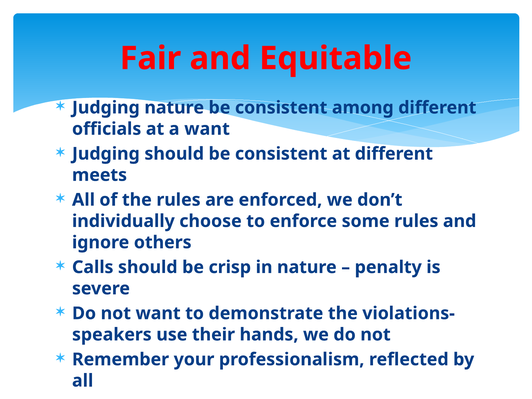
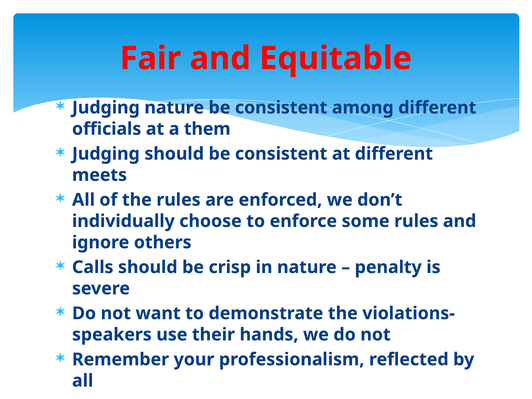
a want: want -> them
